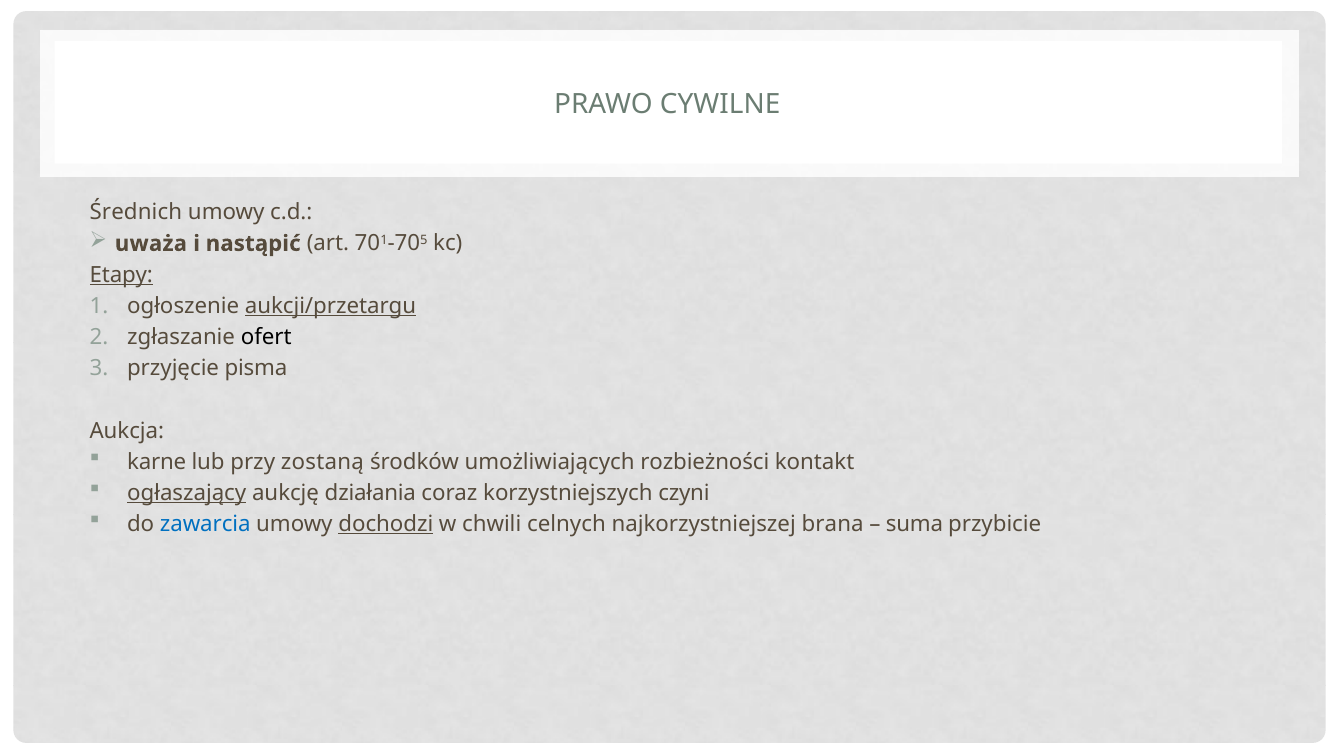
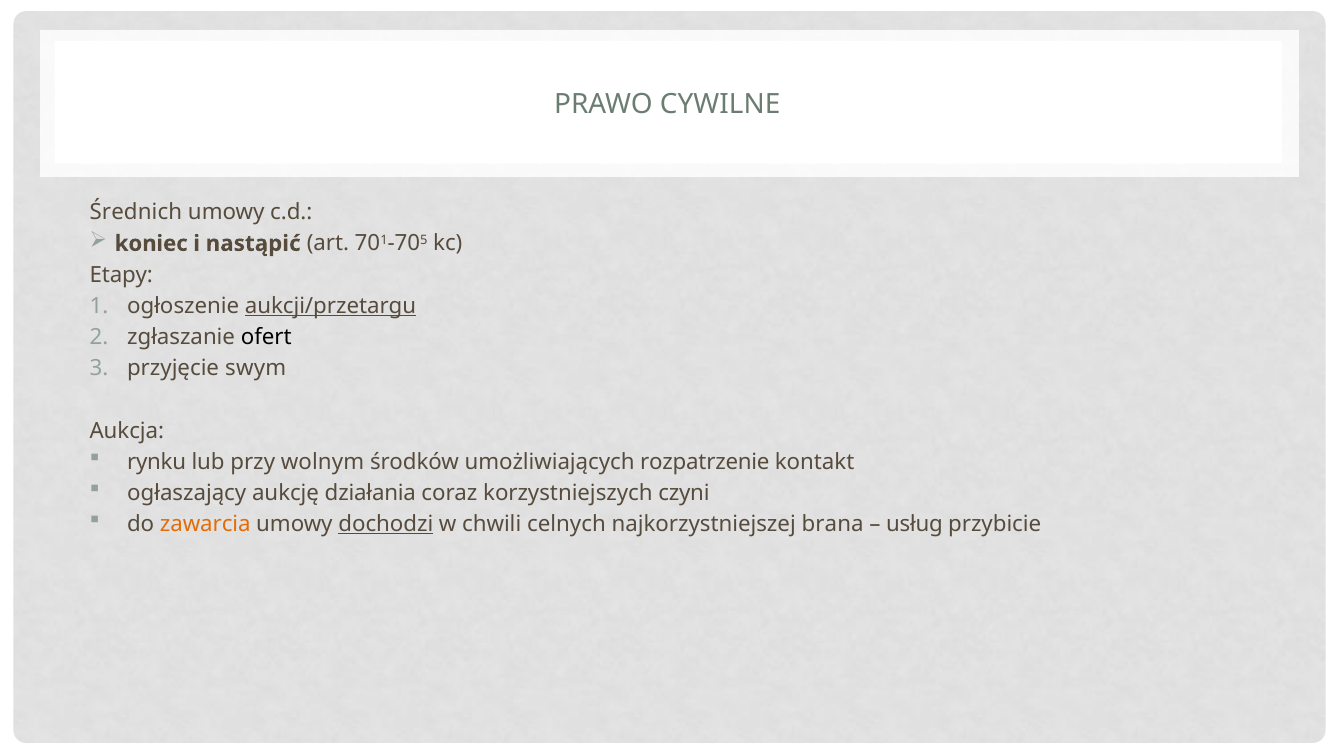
uważa: uważa -> koniec
Etapy underline: present -> none
pisma: pisma -> swym
karne: karne -> rynku
zostaną: zostaną -> wolnym
rozbieżności: rozbieżności -> rozpatrzenie
ogłaszający underline: present -> none
zawarcia colour: blue -> orange
suma: suma -> usług
